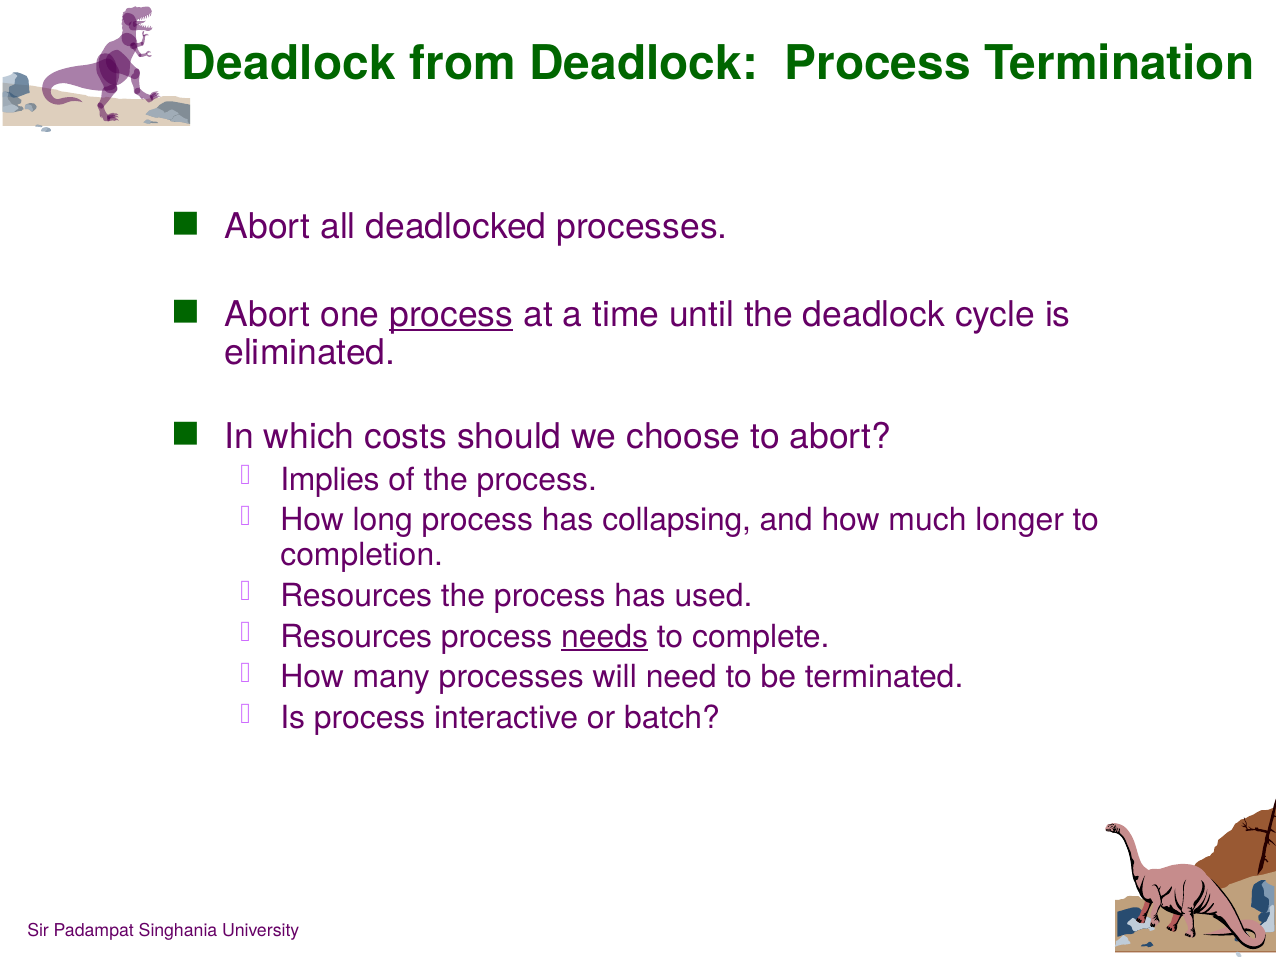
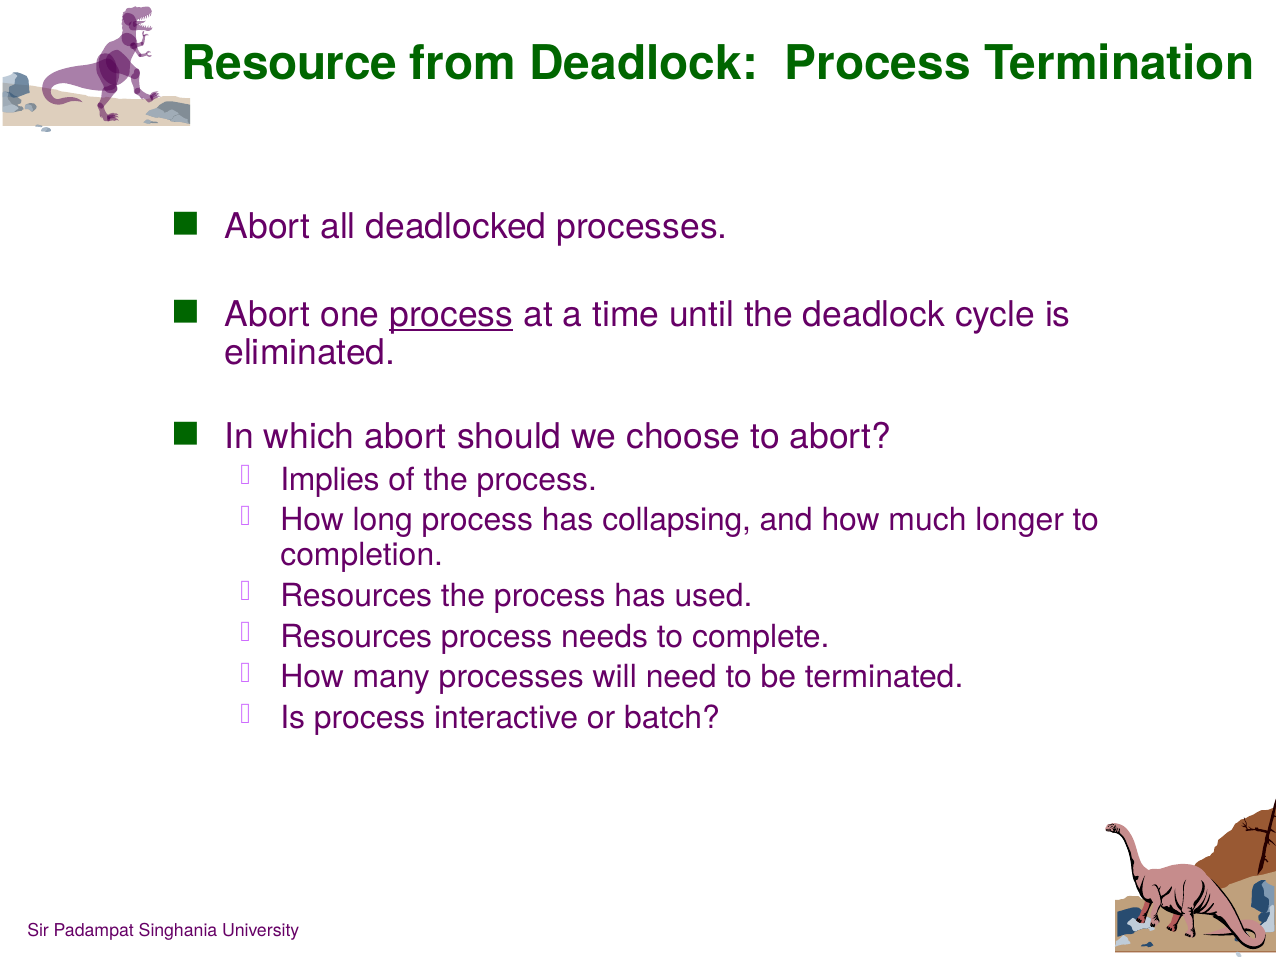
Deadlock at (289, 64): Deadlock -> Resource
which costs: costs -> abort
needs underline: present -> none
